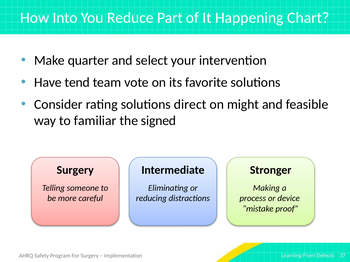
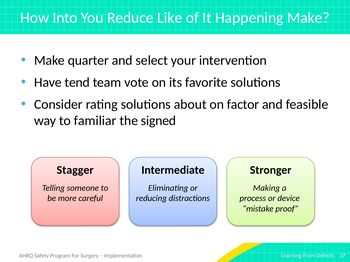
Part: Part -> Like
Happening Chart: Chart -> Make
direct: direct -> about
might: might -> factor
Surgery at (75, 170): Surgery -> Stagger
